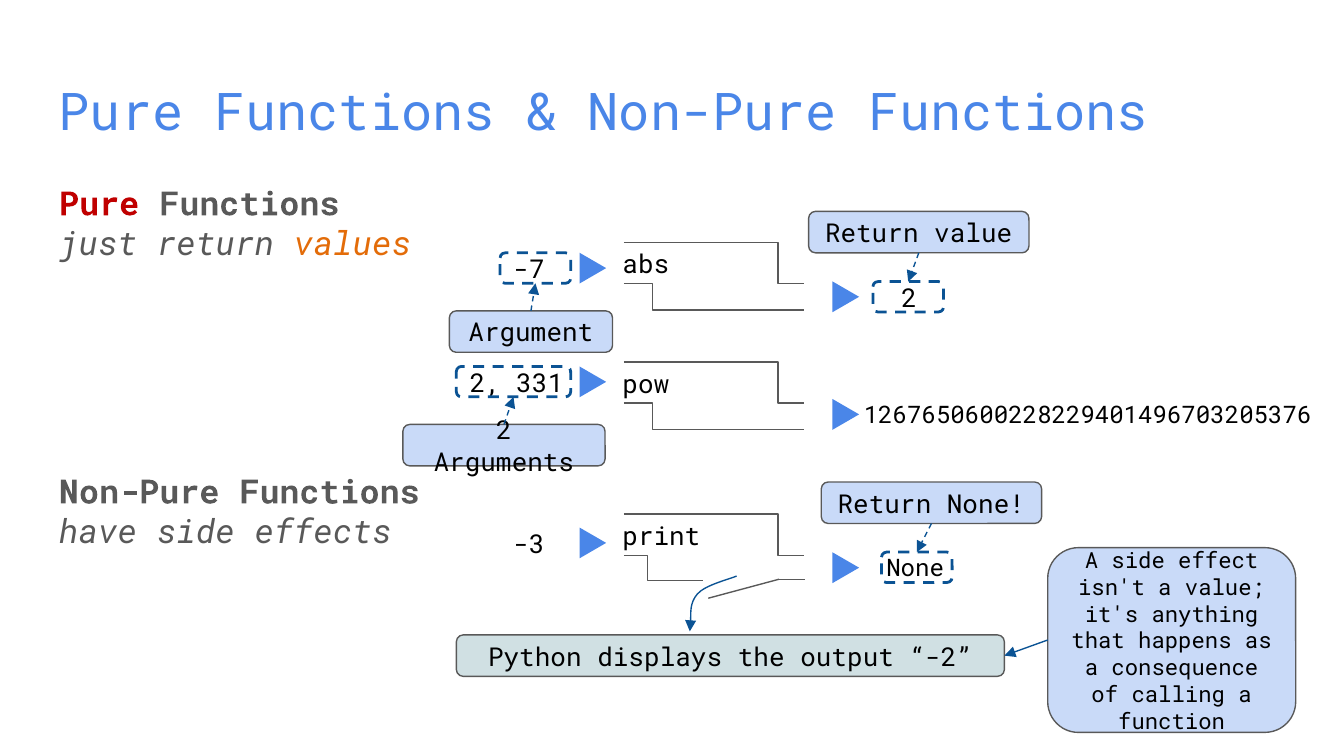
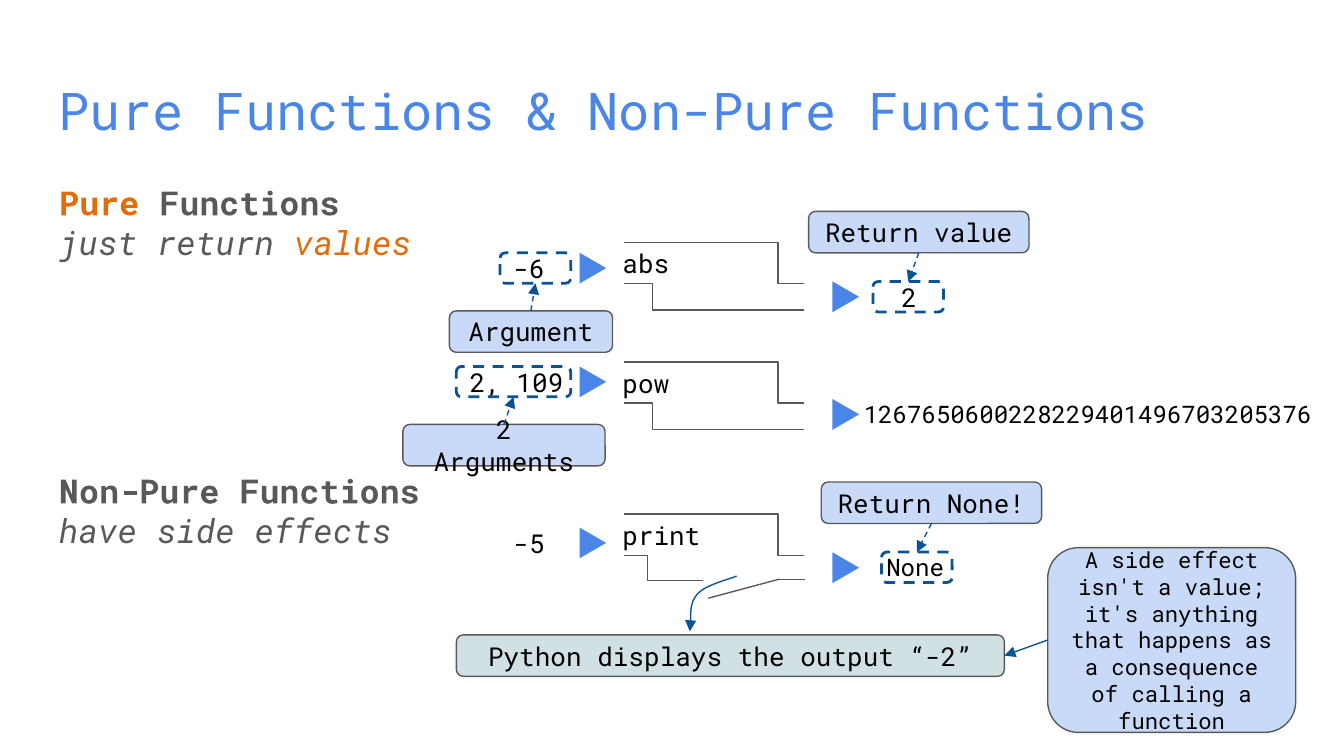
Pure at (99, 204) colour: red -> orange
-7: -7 -> -6
331: 331 -> 109
-3: -3 -> -5
